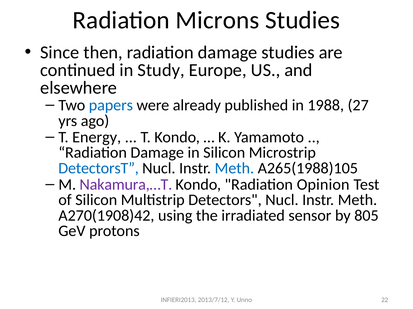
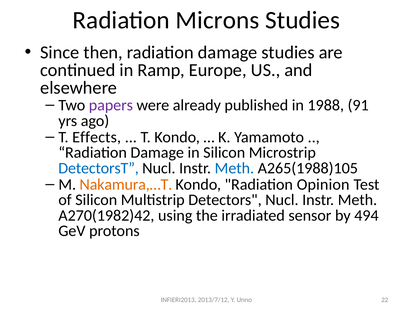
Study: Study -> Ramp
papers colour: blue -> purple
27: 27 -> 91
Energy: Energy -> Effects
Nakamura,…T colour: purple -> orange
A270(1908)42: A270(1908)42 -> A270(1982)42
805: 805 -> 494
